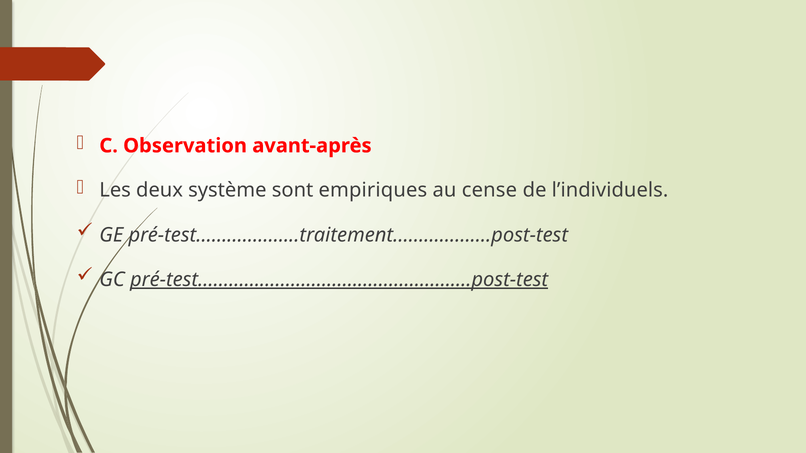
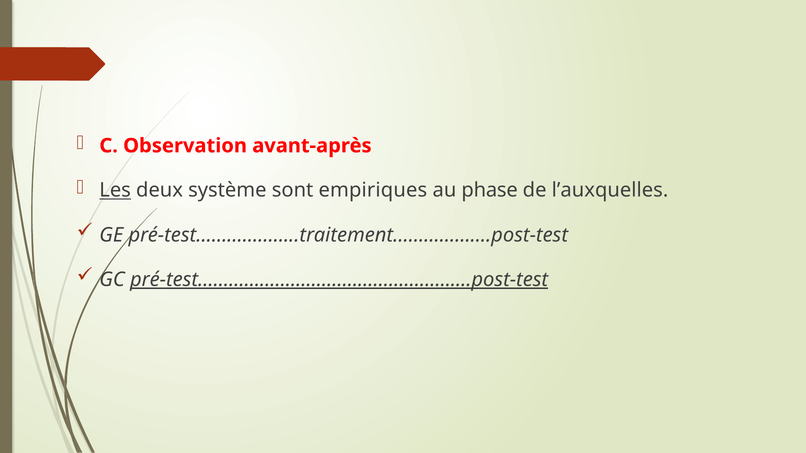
Les underline: none -> present
cense: cense -> phase
l’individuels: l’individuels -> l’auxquelles
